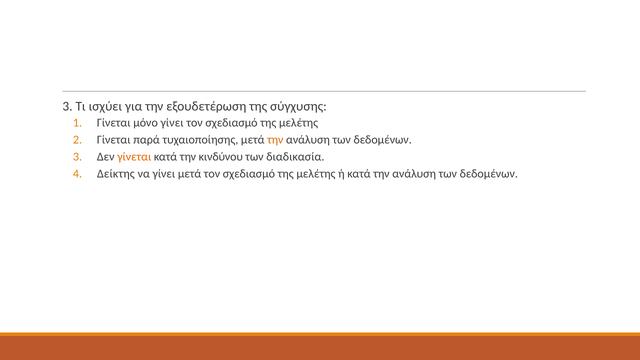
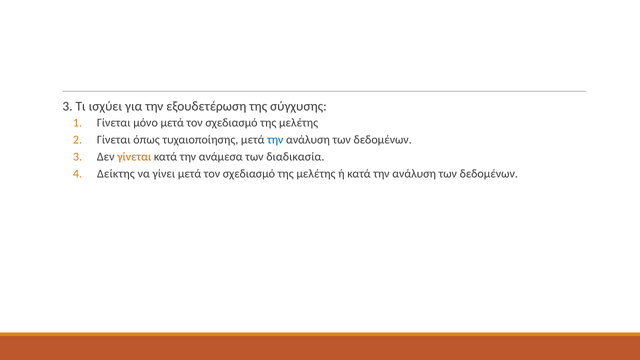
μόνο γίνει: γίνει -> μετά
παρά: παρά -> όπως
την at (275, 140) colour: orange -> blue
κινδύνου: κινδύνου -> ανάμεσα
